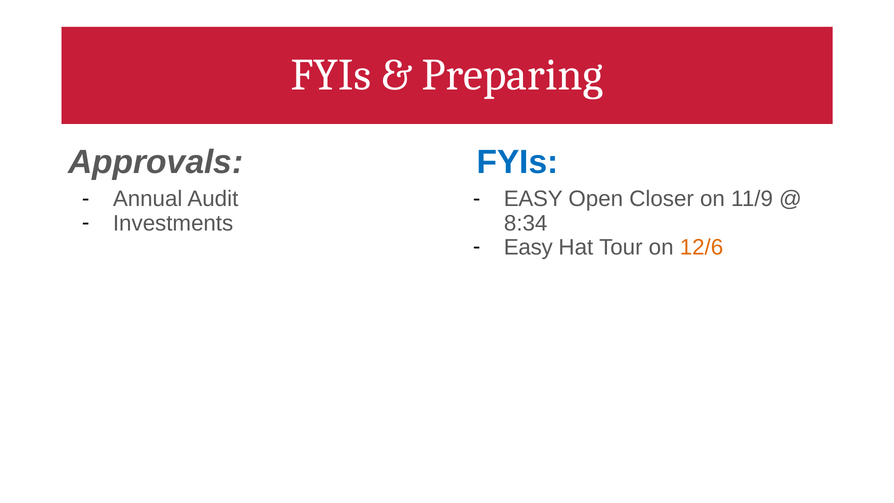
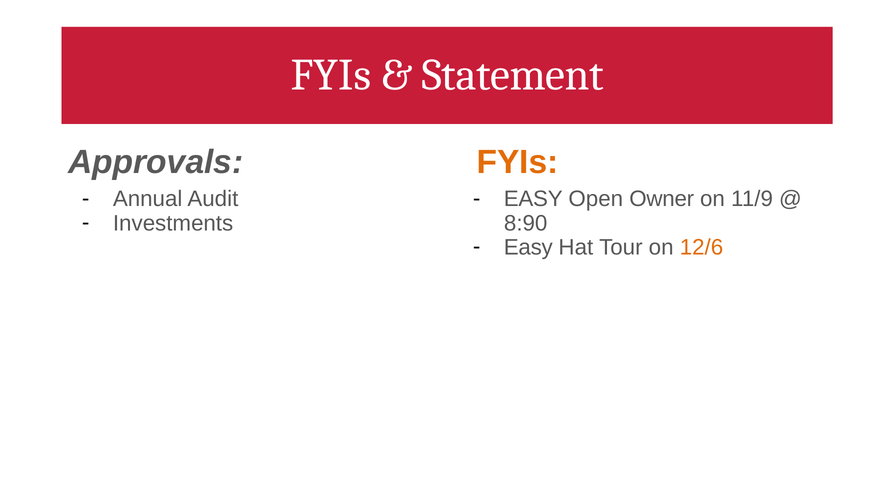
Preparing: Preparing -> Statement
FYIs at (518, 162) colour: blue -> orange
Closer: Closer -> Owner
8:34: 8:34 -> 8:90
